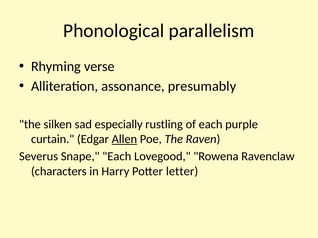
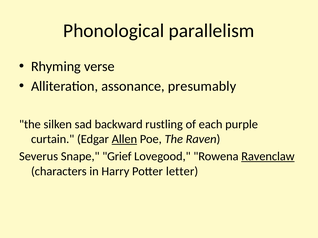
especially: especially -> backward
Snape Each: Each -> Grief
Ravenclaw underline: none -> present
